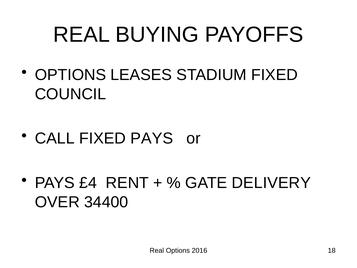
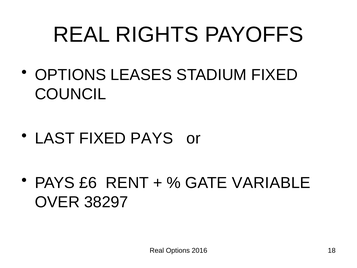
BUYING: BUYING -> RIGHTS
CALL: CALL -> LAST
£4: £4 -> £6
DELIVERY: DELIVERY -> VARIABLE
34400: 34400 -> 38297
